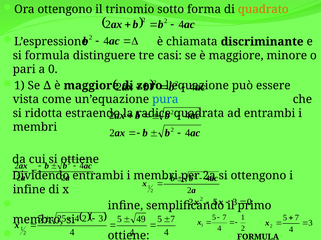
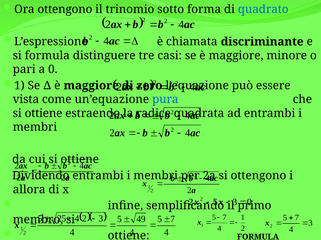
quadrato colour: orange -> blue
ridotta at (44, 114): ridotta -> ottiene
infine at (29, 190): infine -> allora
